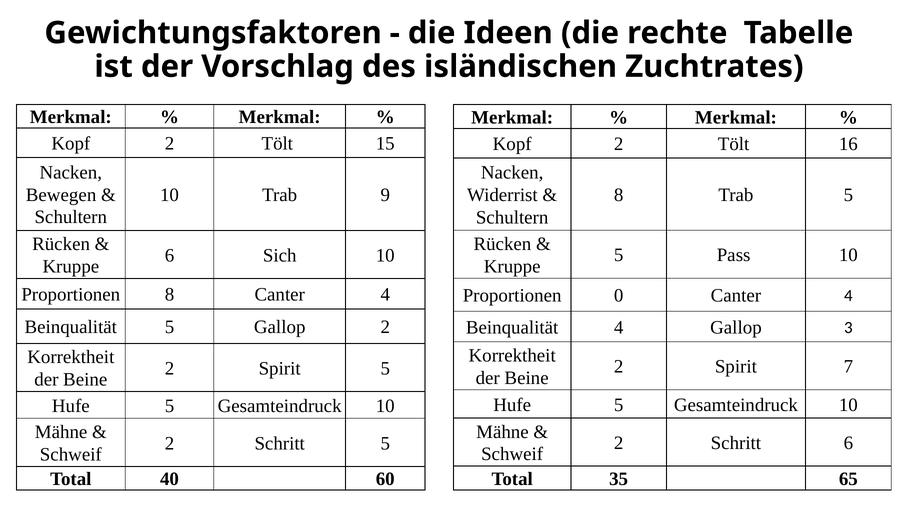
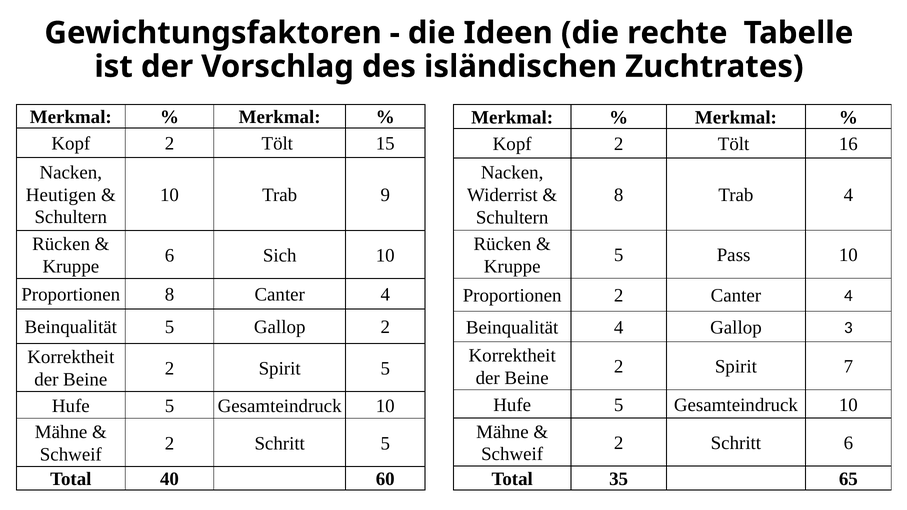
Bewegen: Bewegen -> Heutigen
Trab 5: 5 -> 4
Proportionen 0: 0 -> 2
